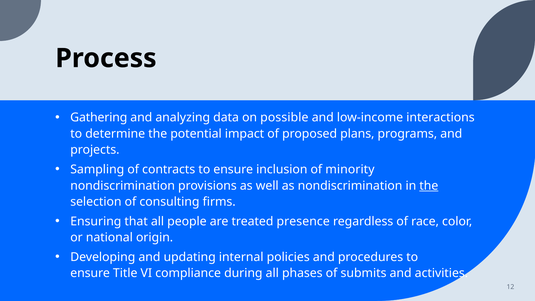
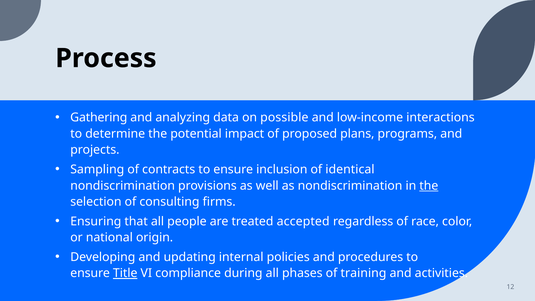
minority: minority -> identical
presence: presence -> accepted
Title underline: none -> present
submits: submits -> training
